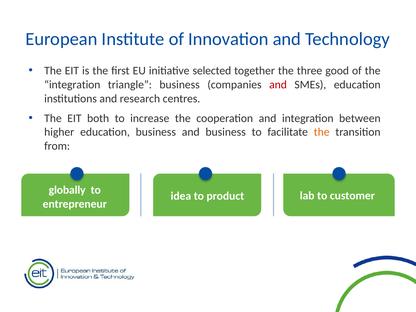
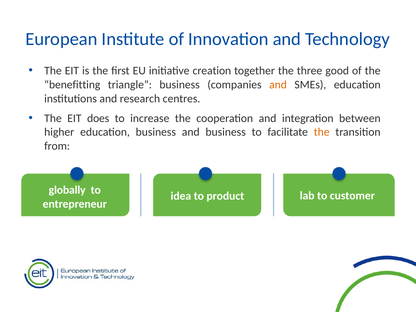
selected: selected -> creation
integration at (72, 85): integration -> benefitting
and at (278, 85) colour: red -> orange
both: both -> does
